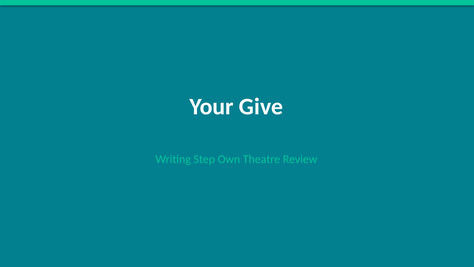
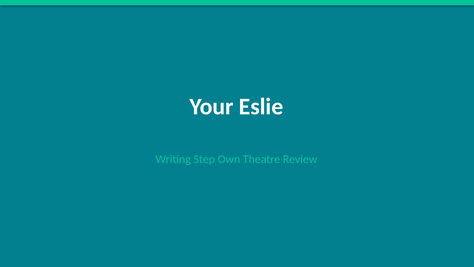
Give: Give -> Eslie
